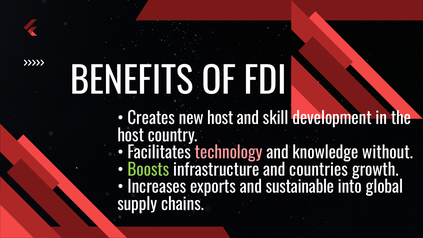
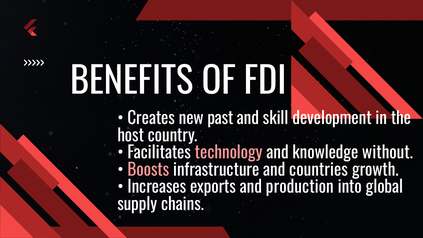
new host: host -> past
Boosts colour: light green -> pink
sustainable: sustainable -> production
